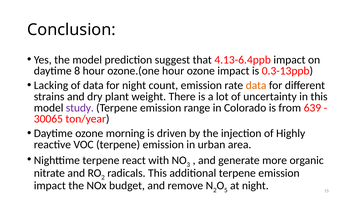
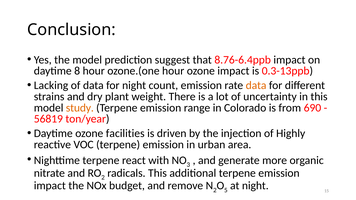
4.13-6.4ppb: 4.13-6.4ppb -> 8.76-6.4ppb
study colour: purple -> orange
639: 639 -> 690
30065: 30065 -> 56819
morning: morning -> facilities
